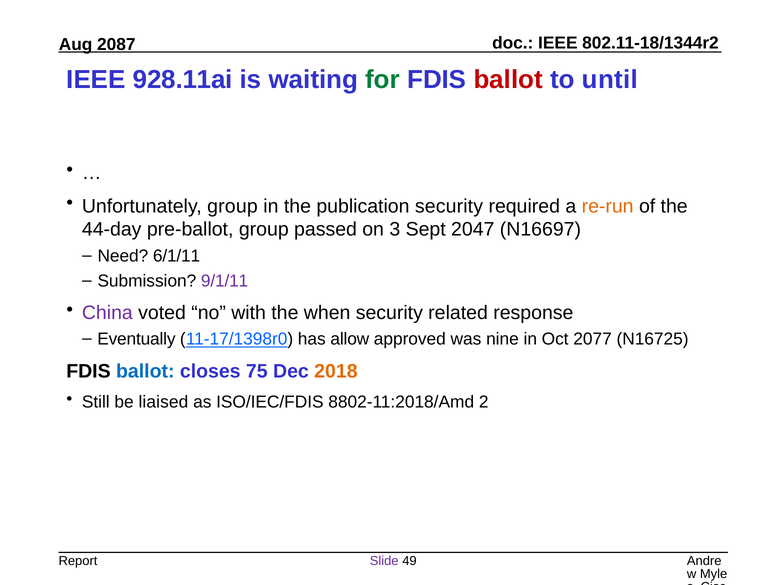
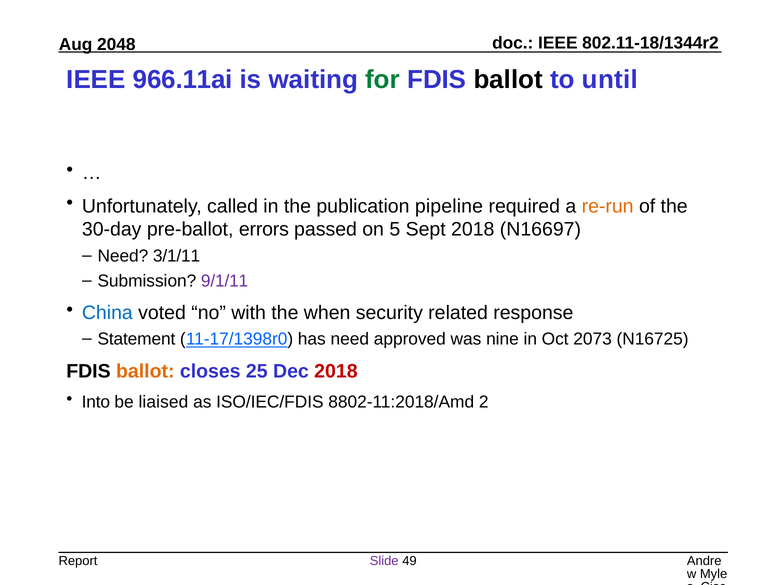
2087: 2087 -> 2048
928.11ai: 928.11ai -> 966.11ai
ballot at (508, 80) colour: red -> black
Unfortunately group: group -> called
publication security: security -> pipeline
44-day: 44-day -> 30-day
pre-ballot group: group -> errors
3: 3 -> 5
Sept 2047: 2047 -> 2018
6/1/11: 6/1/11 -> 3/1/11
China colour: purple -> blue
Eventually: Eventually -> Statement
has allow: allow -> need
2077: 2077 -> 2073
ballot at (145, 371) colour: blue -> orange
75: 75 -> 25
2018 at (336, 371) colour: orange -> red
Still: Still -> Into
